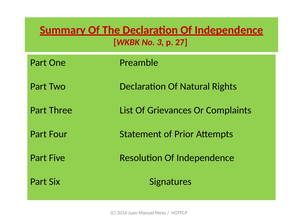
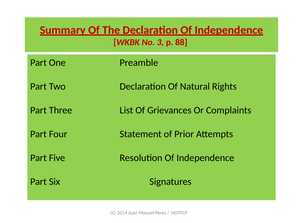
27: 27 -> 88
